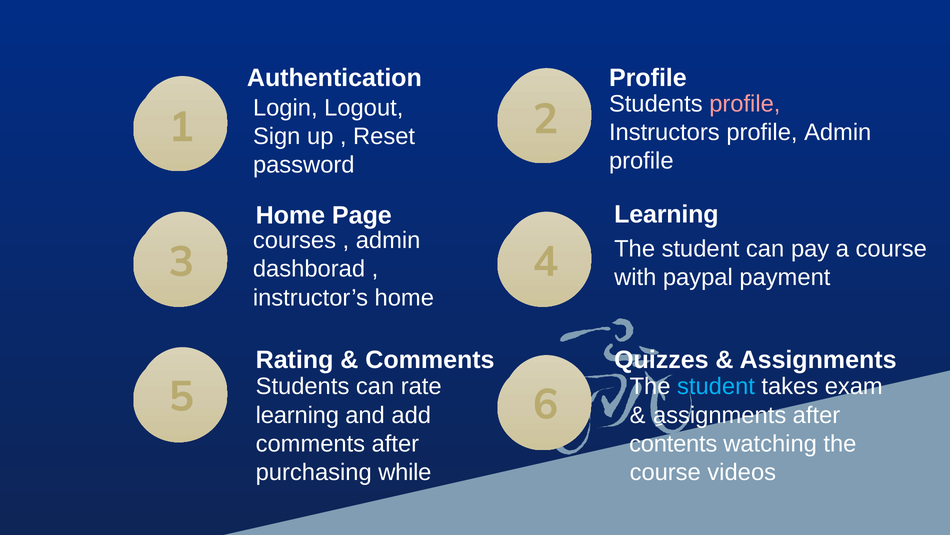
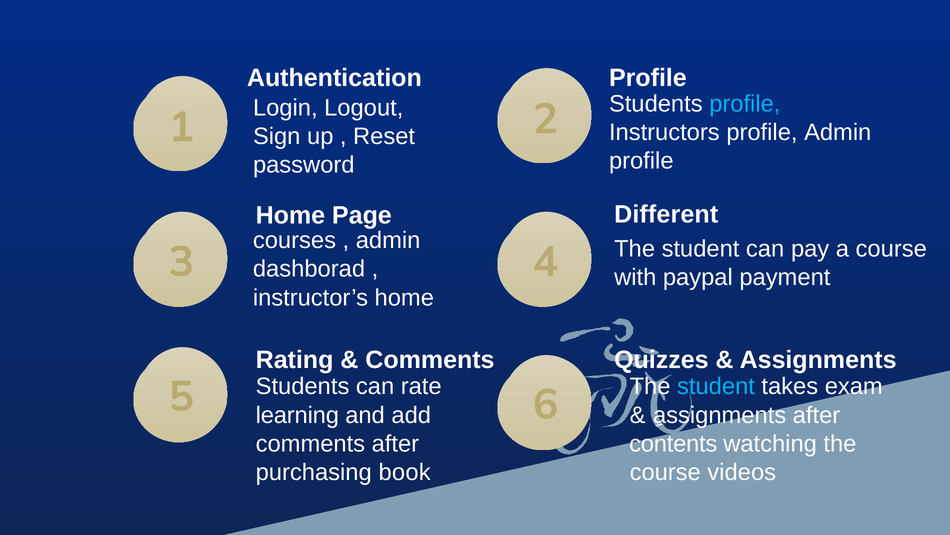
profile at (745, 104) colour: pink -> light blue
Learning at (666, 214): Learning -> Different
while: while -> book
